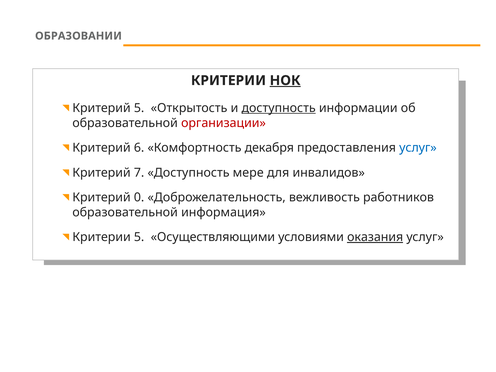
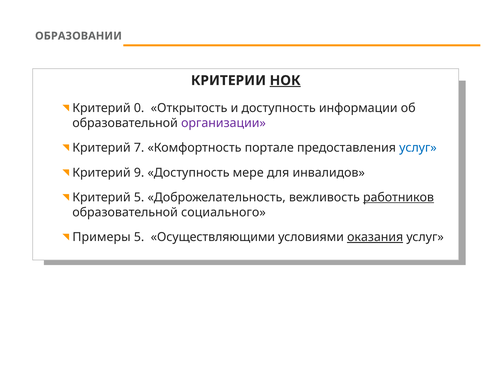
Критерий 5: 5 -> 0
доступность at (279, 108) underline: present -> none
организации colour: red -> purple
6: 6 -> 7
декабря: декабря -> портале
7: 7 -> 9
Критерий 0: 0 -> 5
работников underline: none -> present
информация: информация -> социального
Критерии at (102, 237): Критерии -> Примеры
